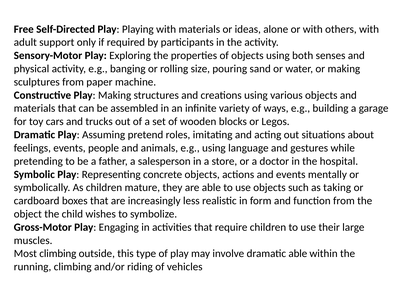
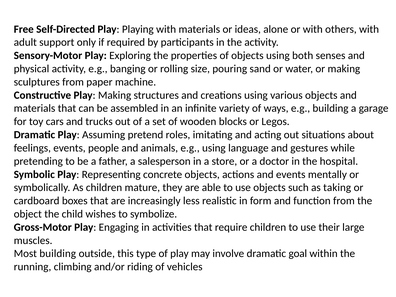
Most climbing: climbing -> building
dramatic able: able -> goal
